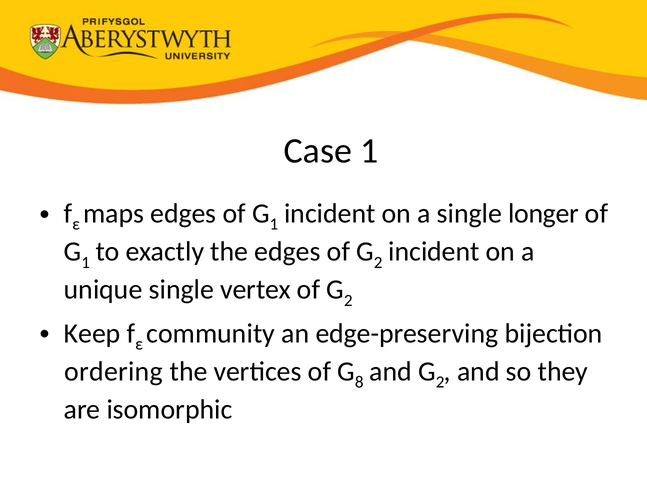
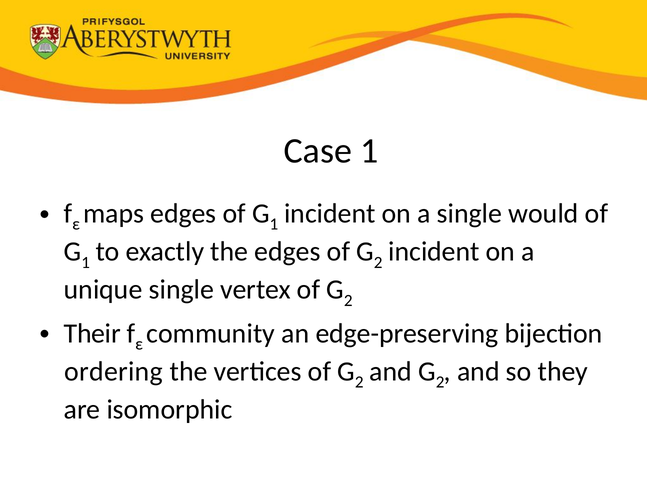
longer: longer -> would
Keep: Keep -> Their
8 at (359, 382): 8 -> 2
